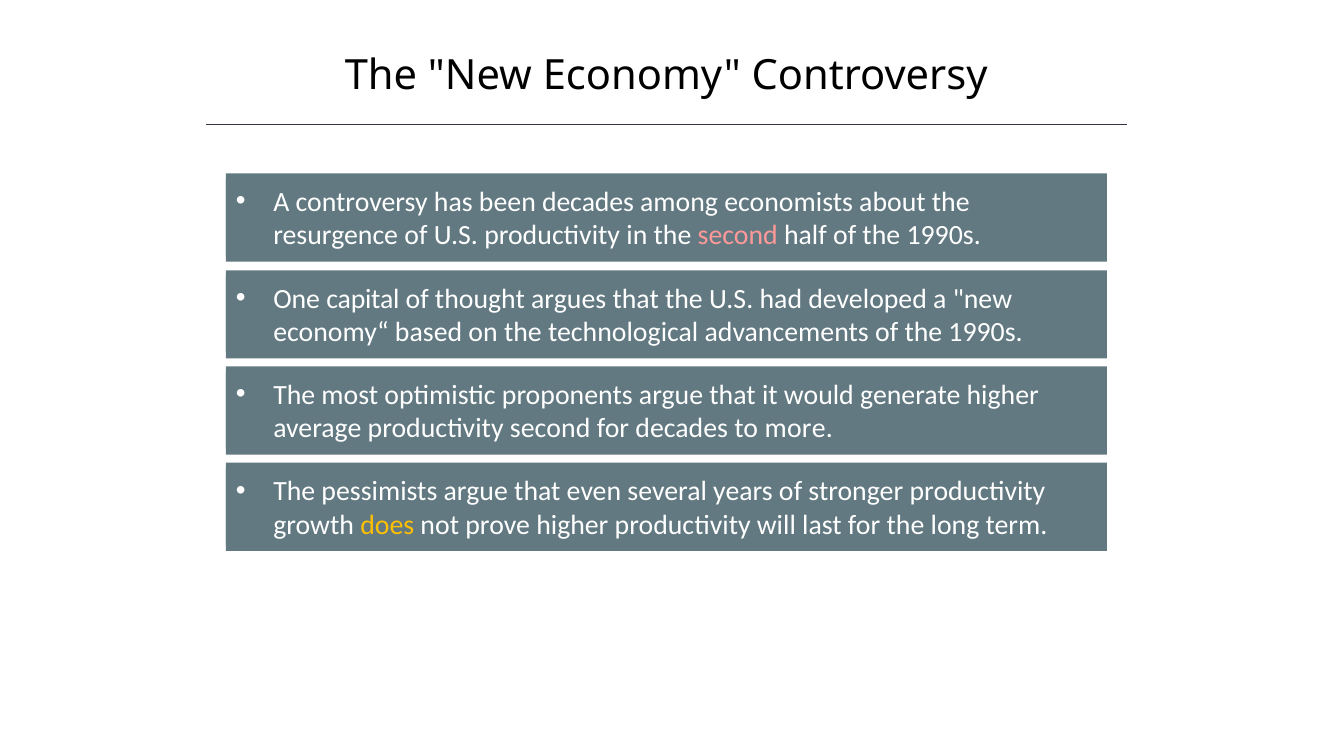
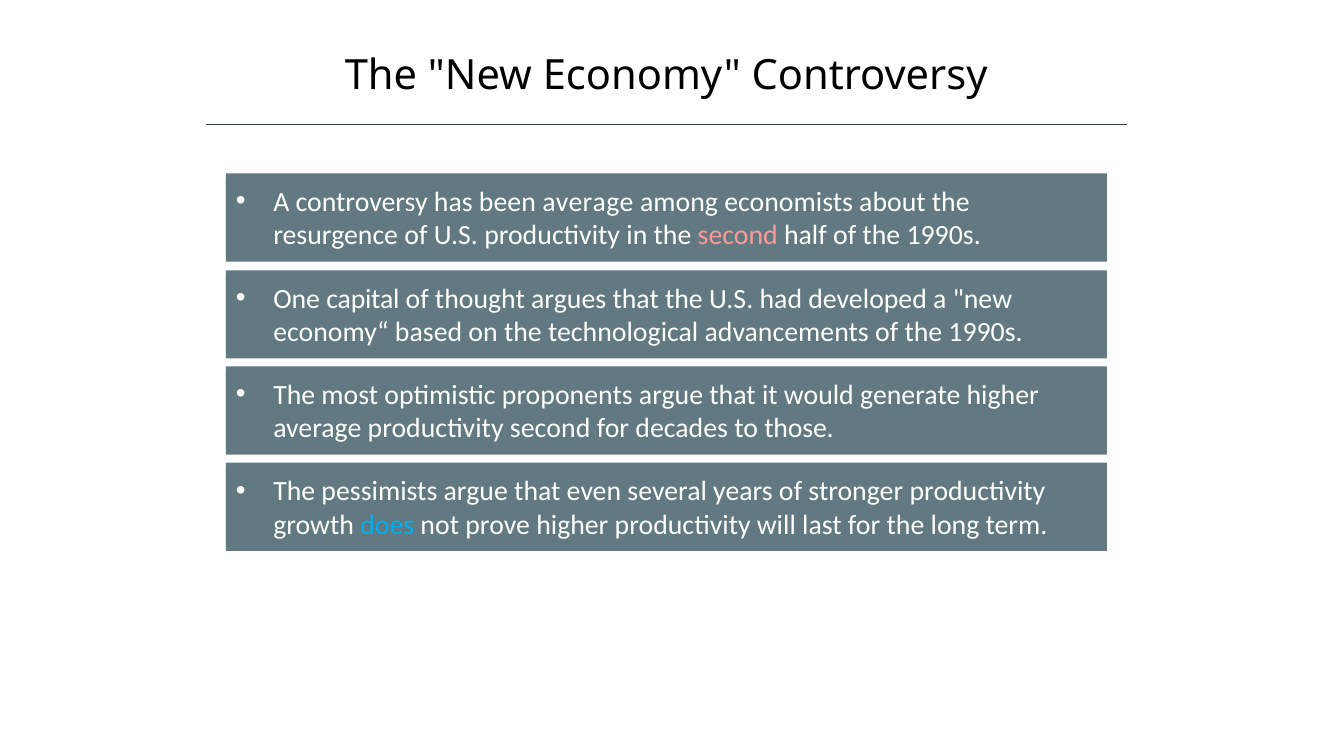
been decades: decades -> average
more: more -> those
does colour: yellow -> light blue
